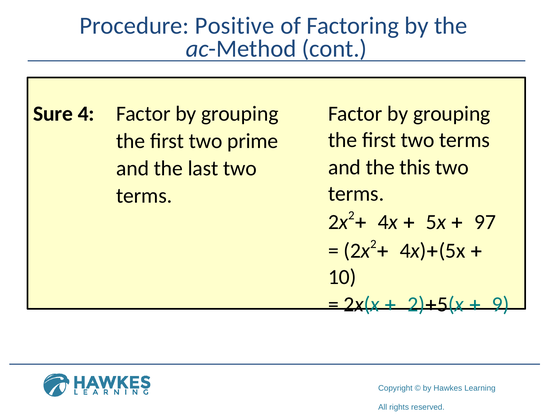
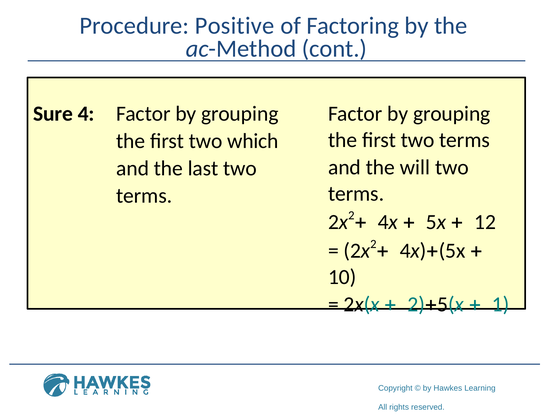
prime: prime -> which
this: this -> will
97: 97 -> 12
9: 9 -> 1
